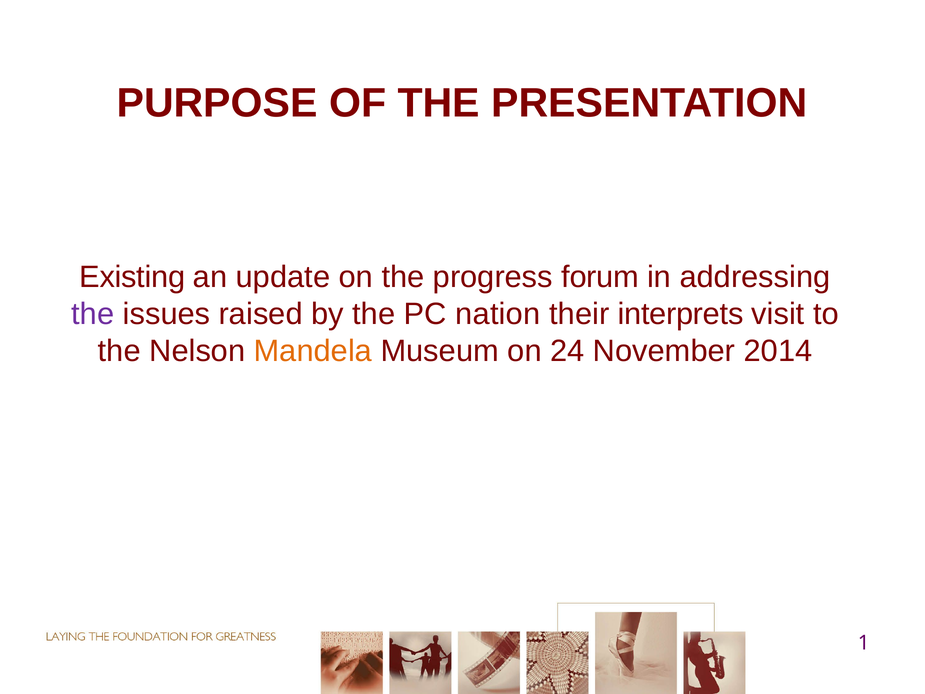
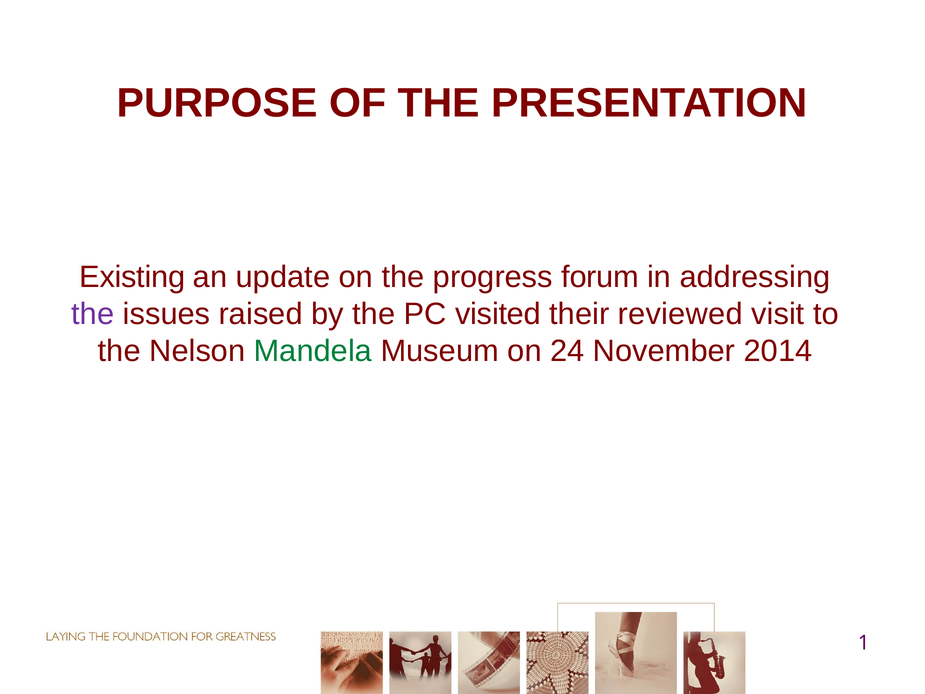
nation: nation -> visited
interprets: interprets -> reviewed
Mandela colour: orange -> green
